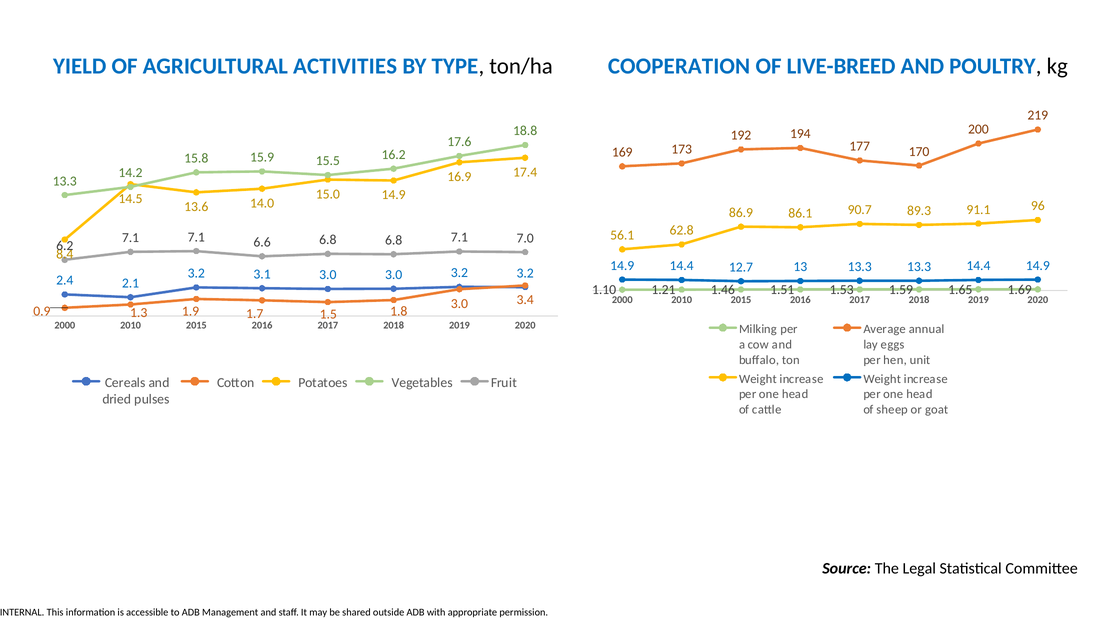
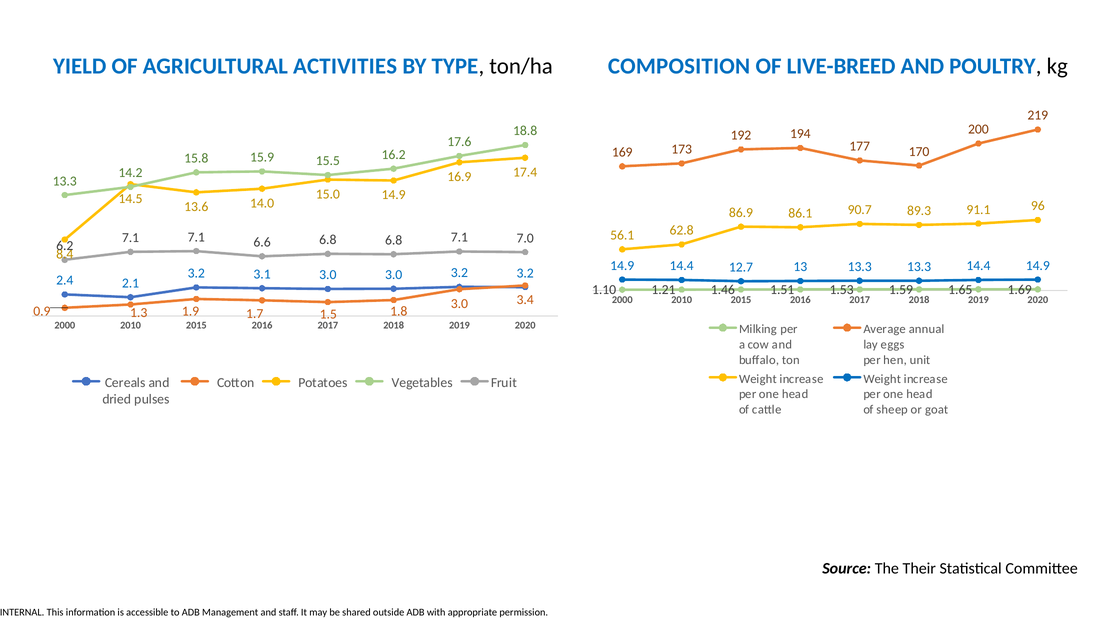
COOPERATION: COOPERATION -> COMPOSITION
Legal: Legal -> Their
